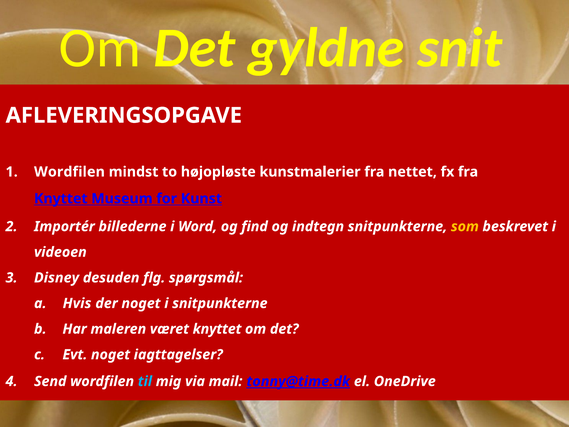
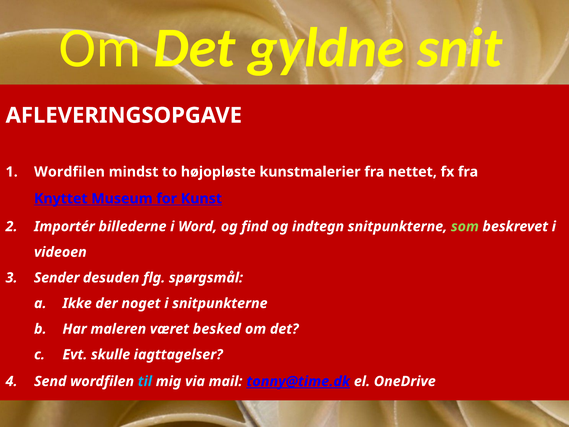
som colour: yellow -> light green
Disney: Disney -> Sender
Hvis: Hvis -> Ikke
været knyttet: knyttet -> besked
Evt noget: noget -> skulle
